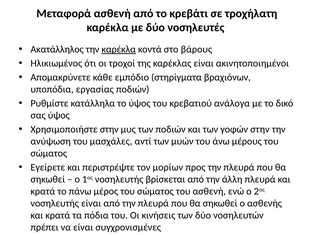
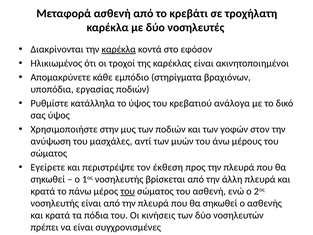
Ακατάλληλος: Ακατάλληλος -> Διακρίνονται
βάρους: βάρους -> εφόσον
γοφών στην: στην -> στον
μορίων: μορίων -> έκθεση
του at (128, 191) underline: none -> present
